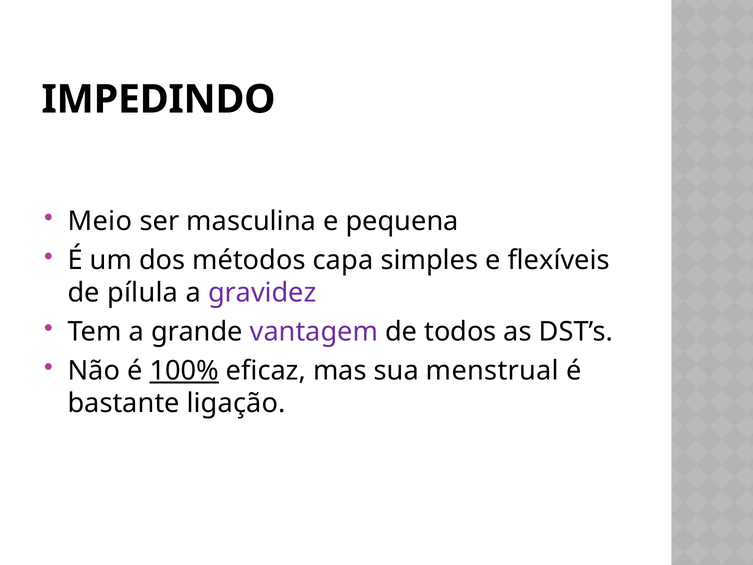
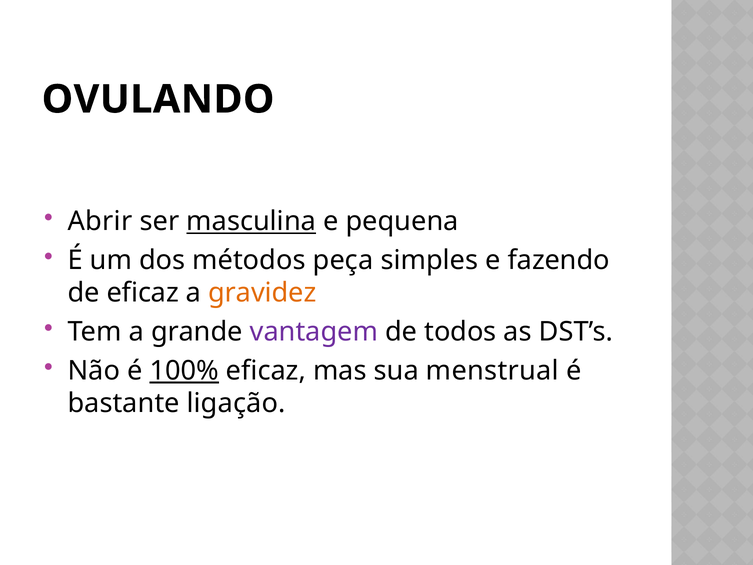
IMPEDINDO: IMPEDINDO -> OVULANDO
Meio: Meio -> Abrir
masculina underline: none -> present
capa: capa -> peça
flexíveis: flexíveis -> fazendo
de pílula: pílula -> eficaz
gravidez colour: purple -> orange
